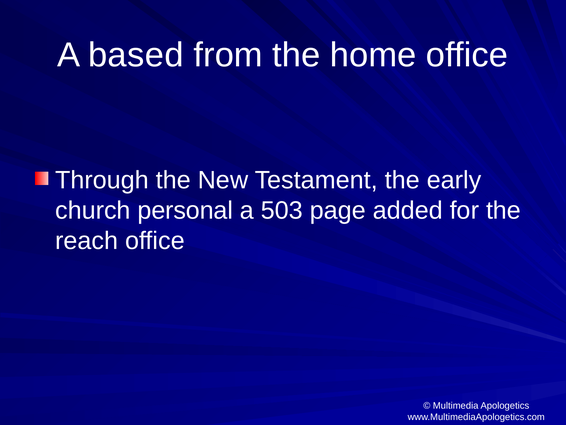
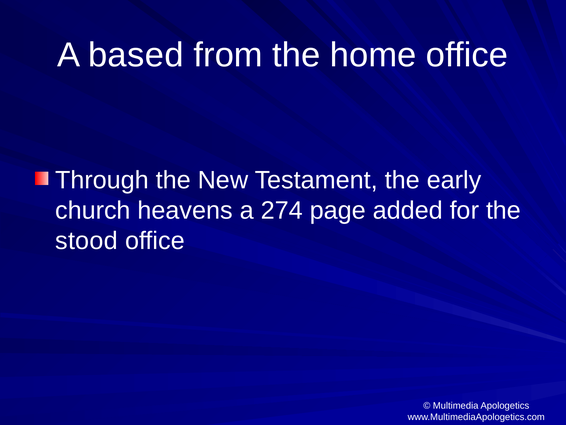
personal: personal -> heavens
503: 503 -> 274
reach: reach -> stood
